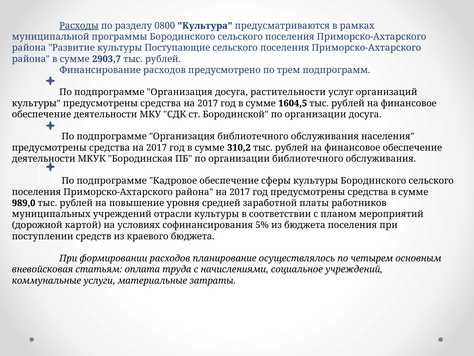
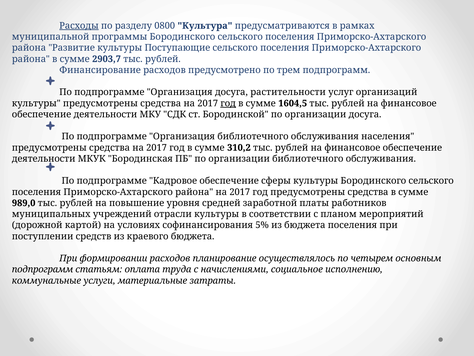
год at (228, 103) underline: none -> present
вневойсковая at (42, 269): вневойсковая -> подпрограмм
социальное учреждений: учреждений -> исполнению
